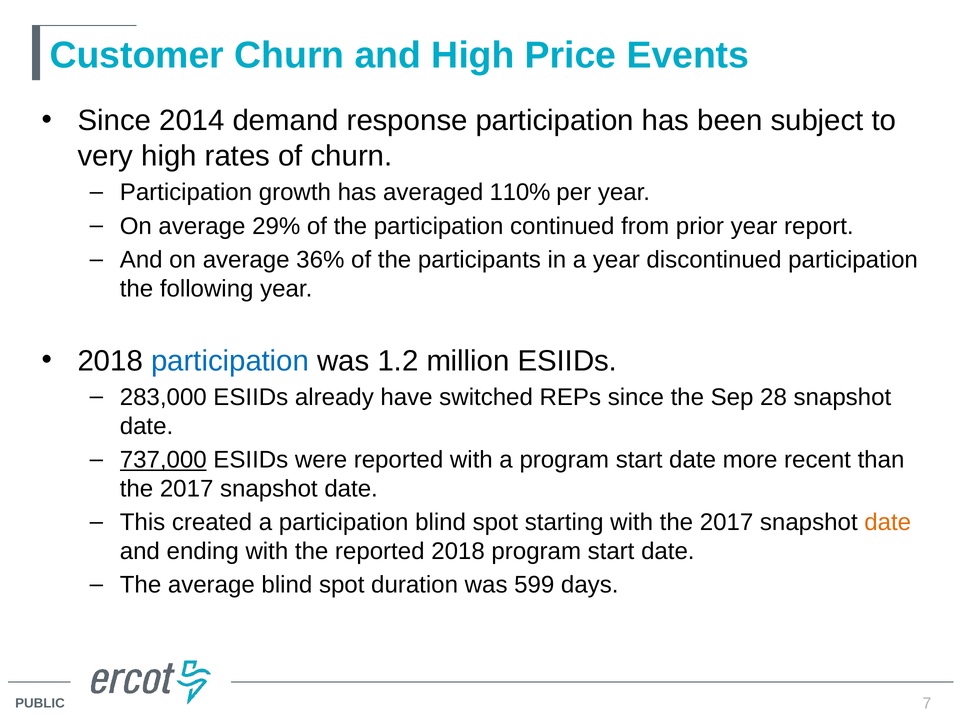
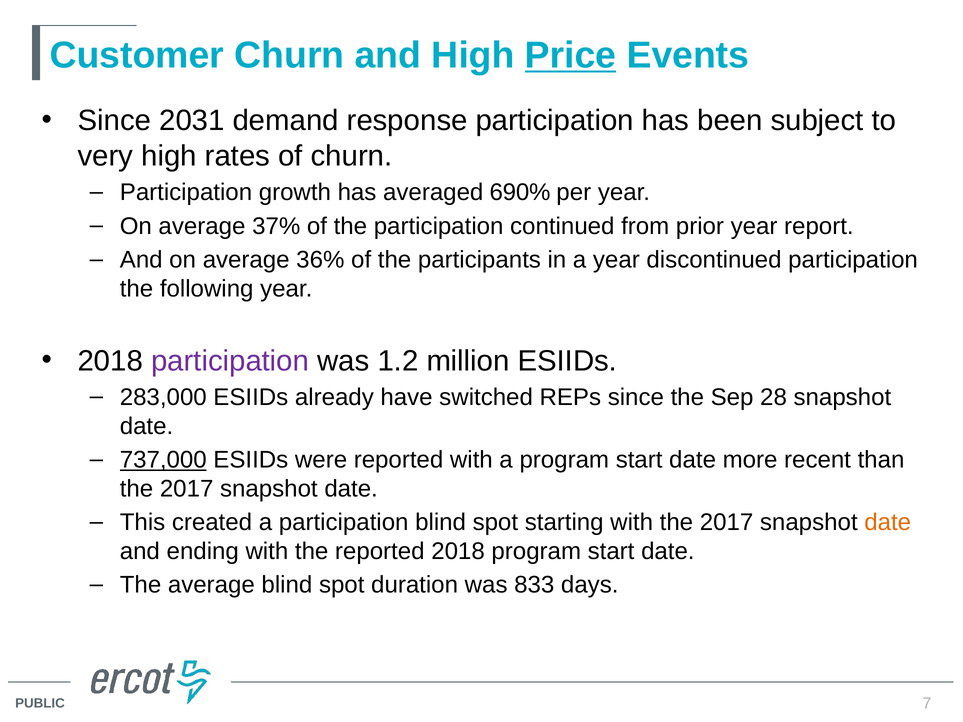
Price underline: none -> present
2014: 2014 -> 2031
110%: 110% -> 690%
29%: 29% -> 37%
participation at (230, 361) colour: blue -> purple
599: 599 -> 833
